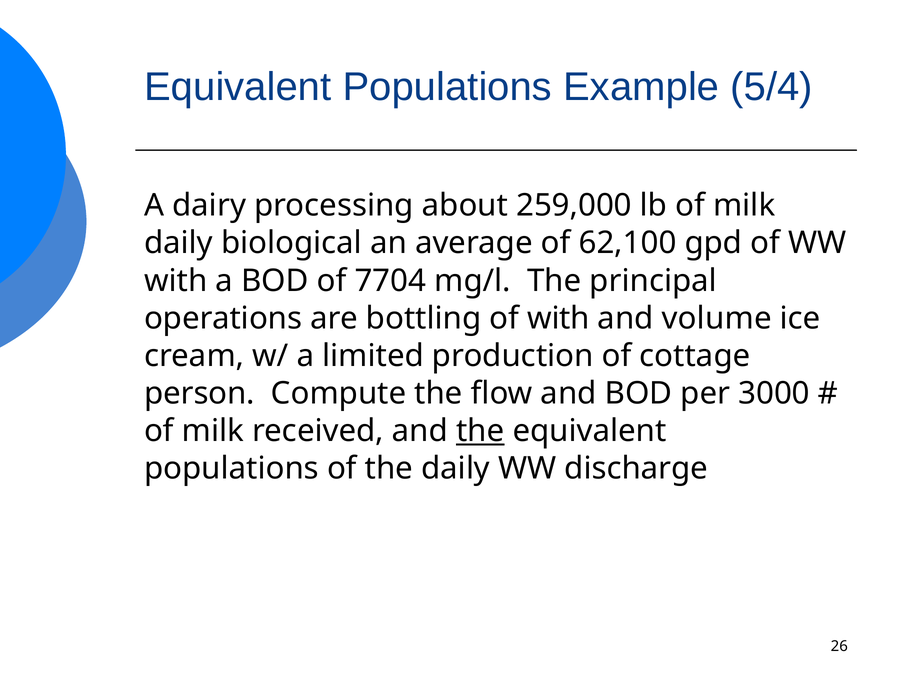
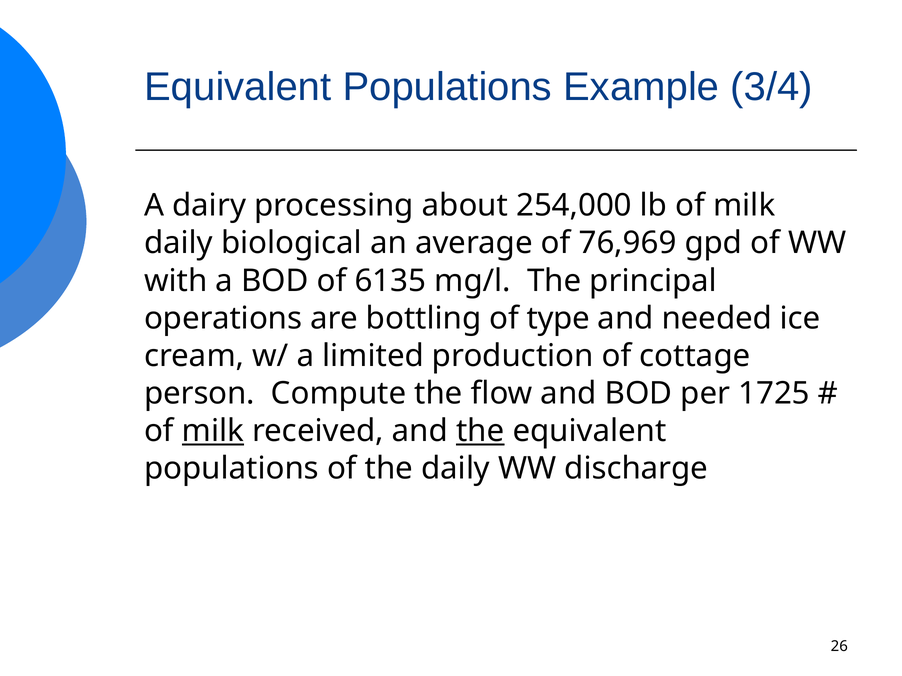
5/4: 5/4 -> 3/4
259,000: 259,000 -> 254,000
62,100: 62,100 -> 76,969
7704: 7704 -> 6135
of with: with -> type
volume: volume -> needed
3000: 3000 -> 1725
milk at (213, 431) underline: none -> present
